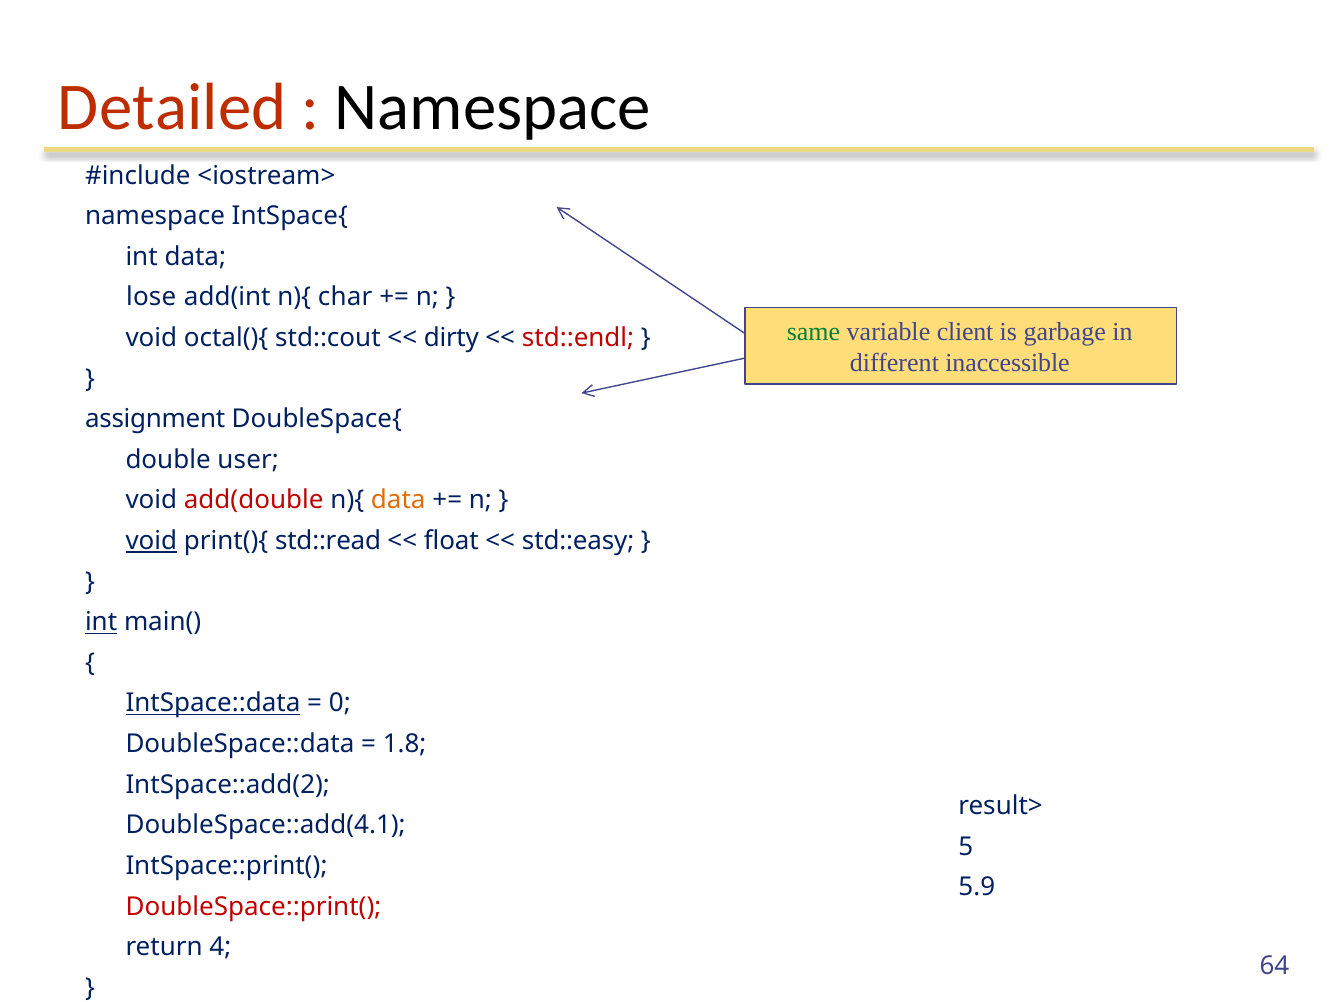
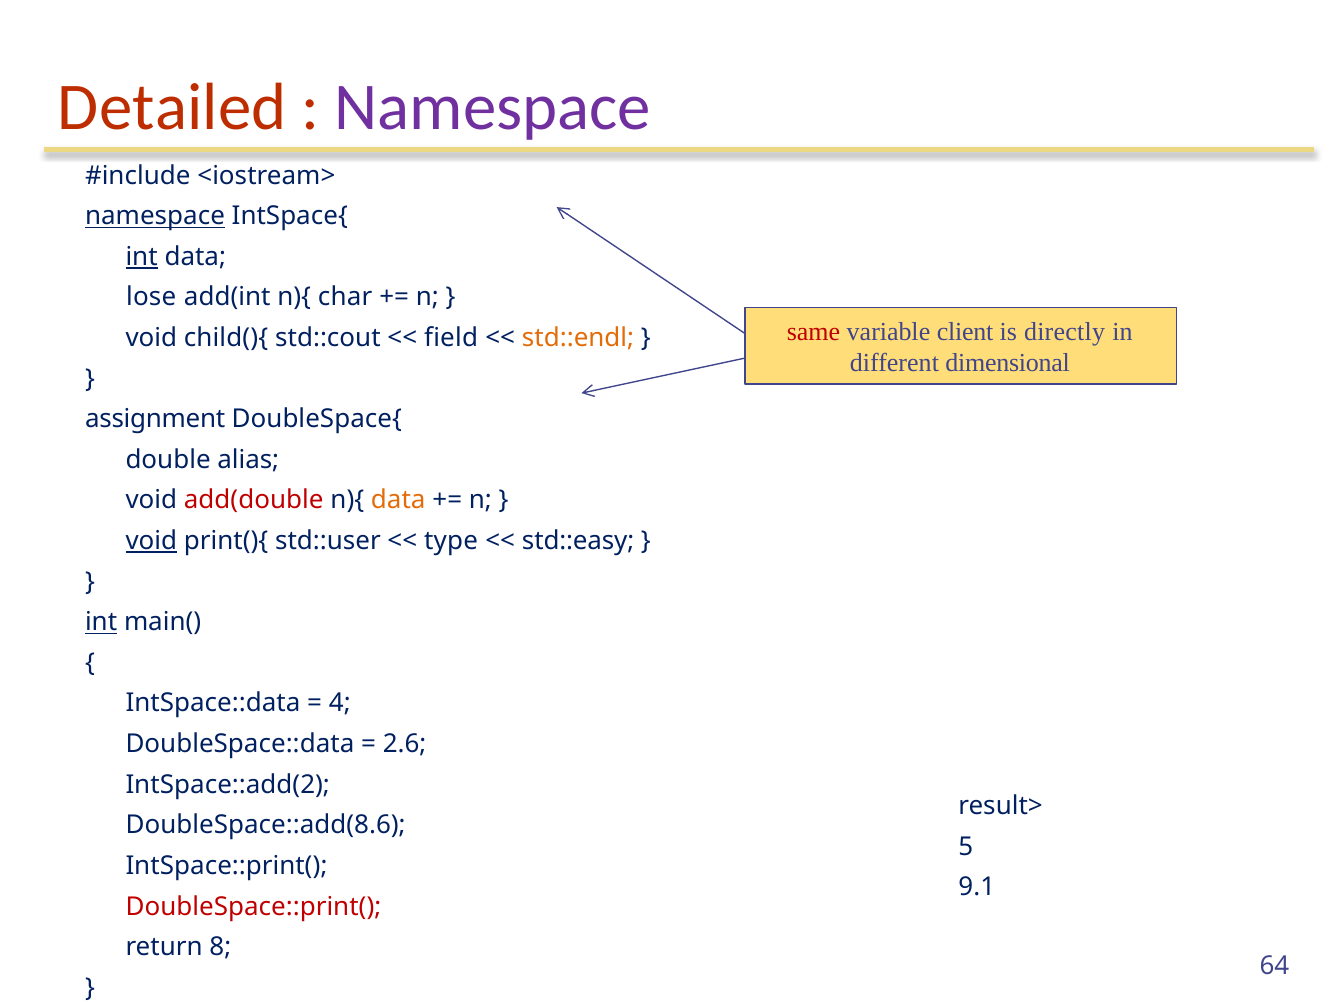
Namespace at (493, 107) colour: black -> purple
namespace at (155, 216) underline: none -> present
int at (142, 257) underline: none -> present
same colour: green -> red
garbage: garbage -> directly
octal(){: octal(){ -> child(){
dirty: dirty -> field
std::endl colour: red -> orange
inaccessible: inaccessible -> dimensional
user: user -> alias
std::read: std::read -> std::user
float: float -> type
IntSpace::data underline: present -> none
0: 0 -> 4
1.8: 1.8 -> 2.6
DoubleSpace::add(4.1: DoubleSpace::add(4.1 -> DoubleSpace::add(8.6
5.9: 5.9 -> 9.1
4: 4 -> 8
